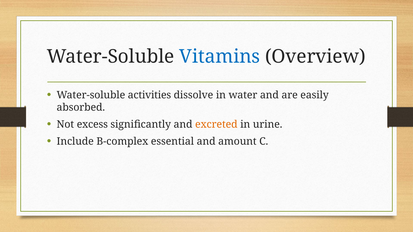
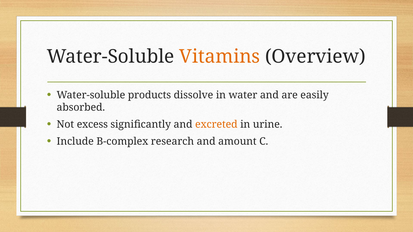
Vitamins colour: blue -> orange
activities: activities -> products
essential: essential -> research
